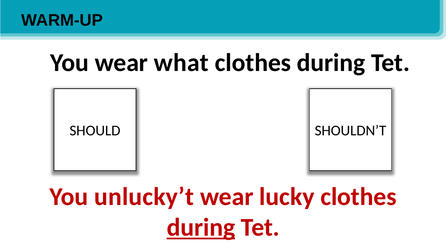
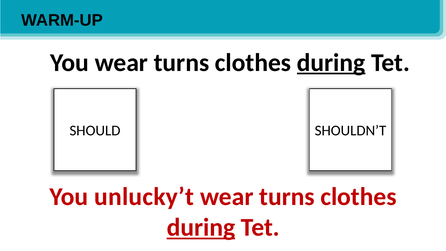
You wear what: what -> turns
during at (331, 63) underline: none -> present
lucky at (287, 197): lucky -> turns
